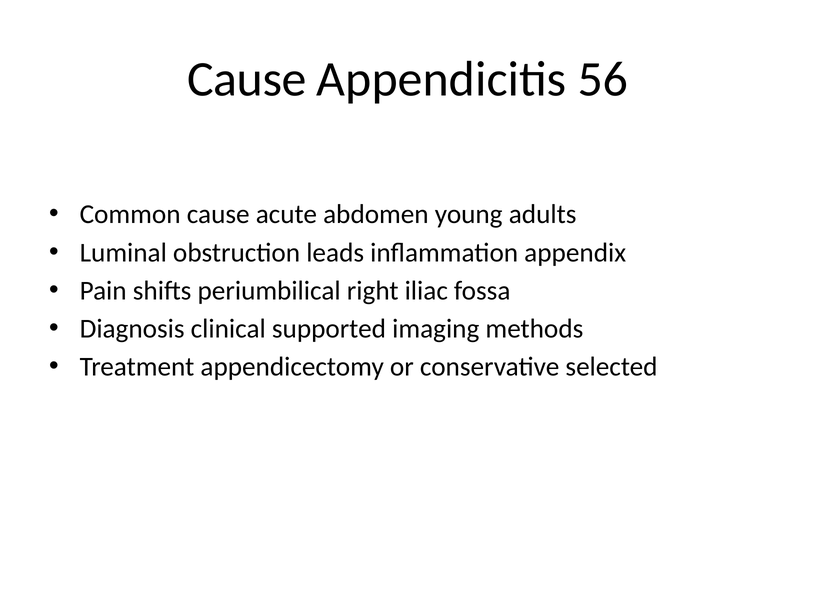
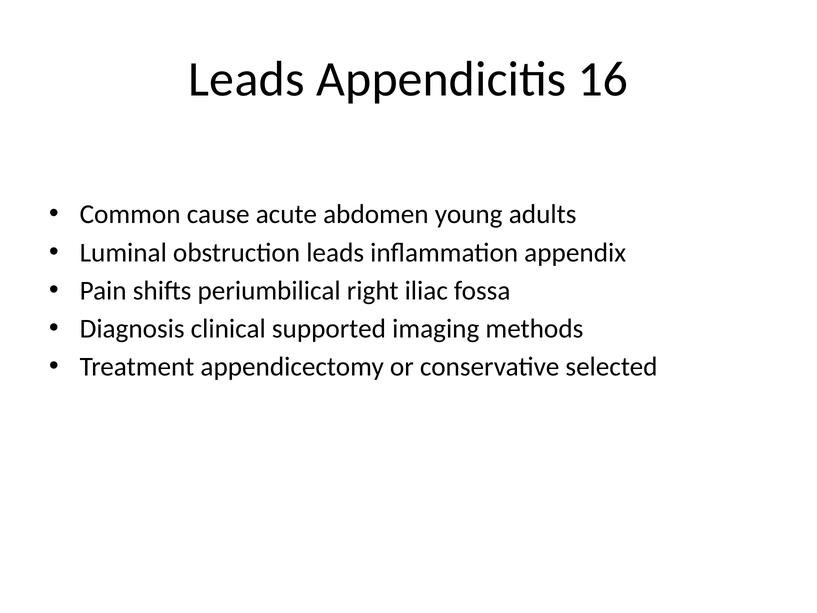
Cause at (247, 79): Cause -> Leads
56: 56 -> 16
